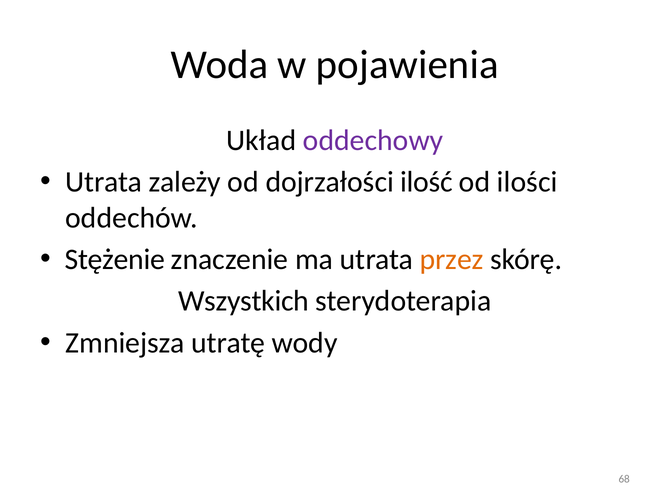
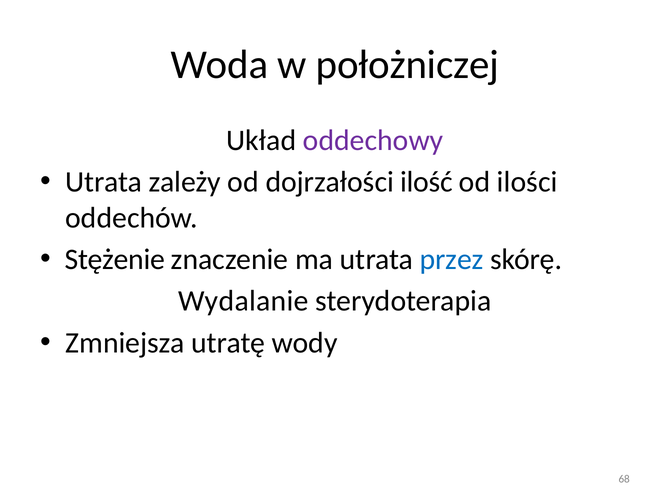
pojawienia: pojawienia -> położniczej
przez colour: orange -> blue
Wszystkich: Wszystkich -> Wydalanie
